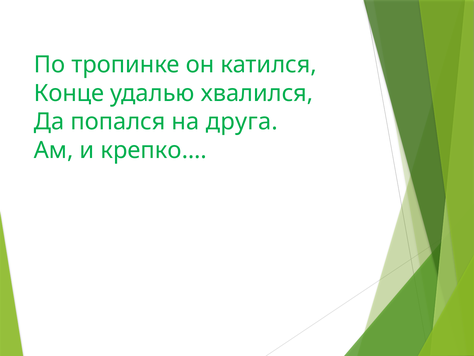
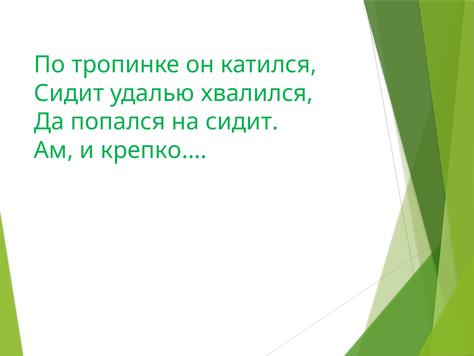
Конце at (69, 93): Конце -> Сидит
на друга: друга -> сидит
